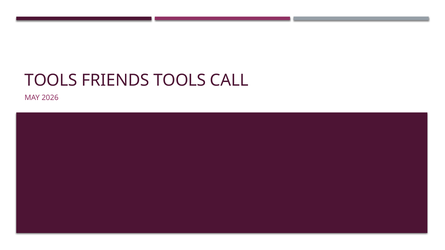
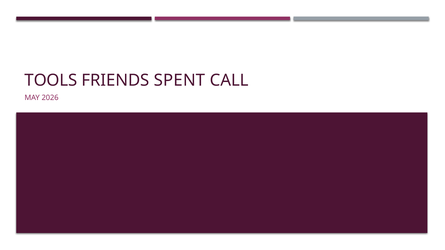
FRIENDS TOOLS: TOOLS -> SPENT
